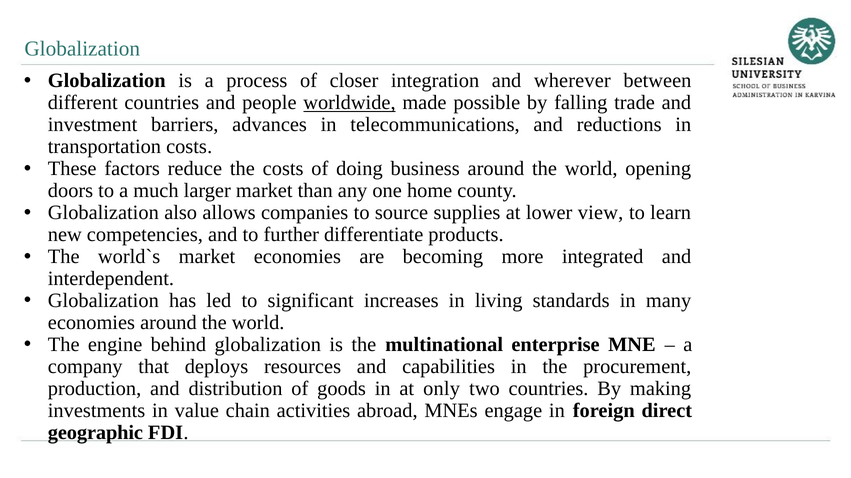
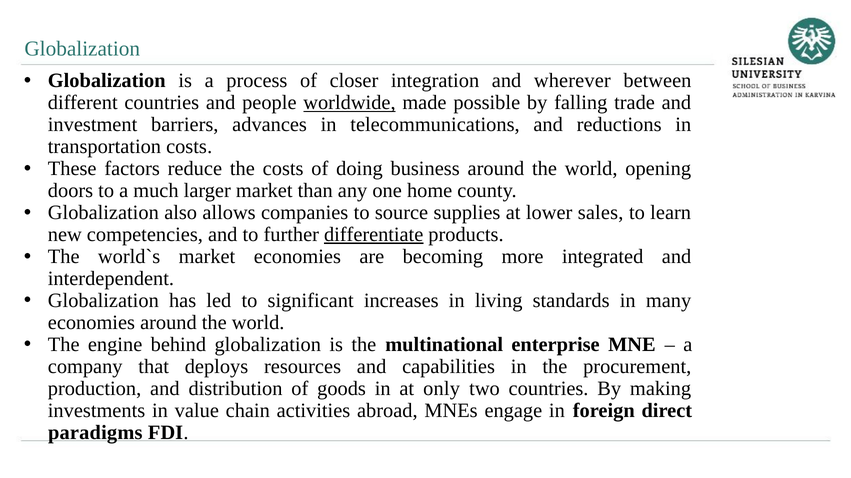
view: view -> sales
differentiate underline: none -> present
geographic: geographic -> paradigms
